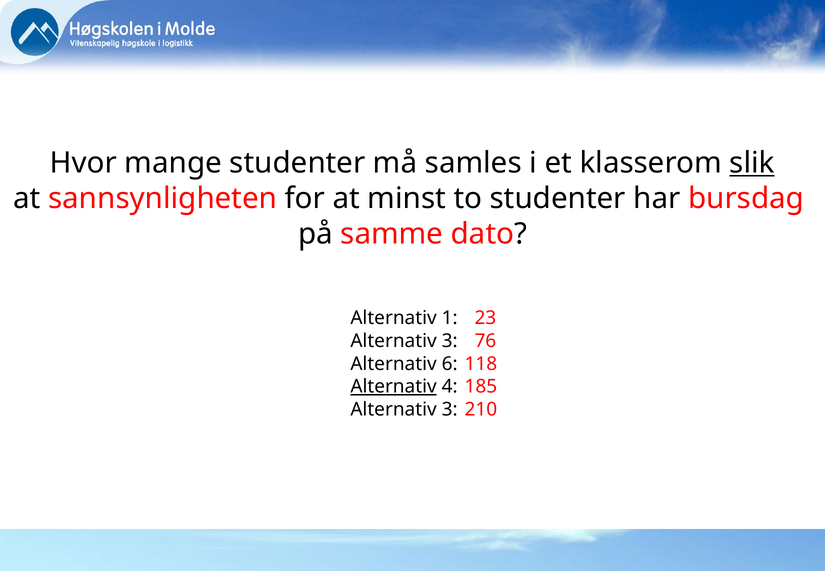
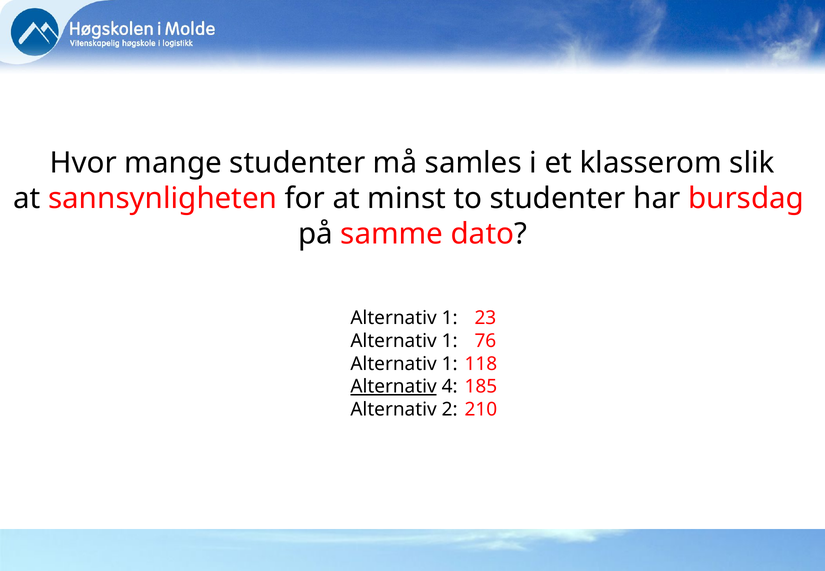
slik underline: present -> none
3 at (450, 341): 3 -> 1
6 at (450, 364): 6 -> 1
3 at (450, 410): 3 -> 2
